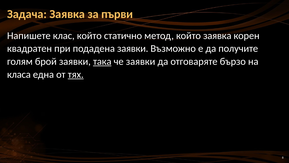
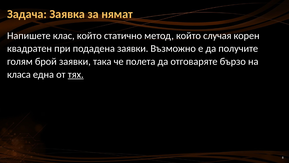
първи: първи -> нямат
който заявка: заявка -> случая
така underline: present -> none
че заявки: заявки -> полета
